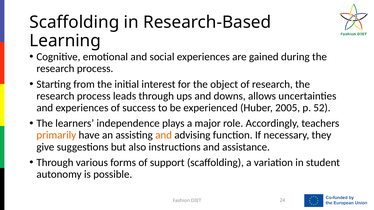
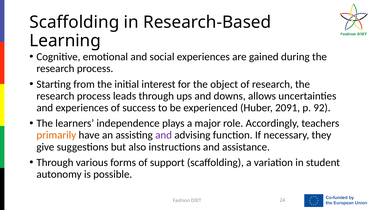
2005: 2005 -> 2091
52: 52 -> 92
and at (164, 135) colour: orange -> purple
